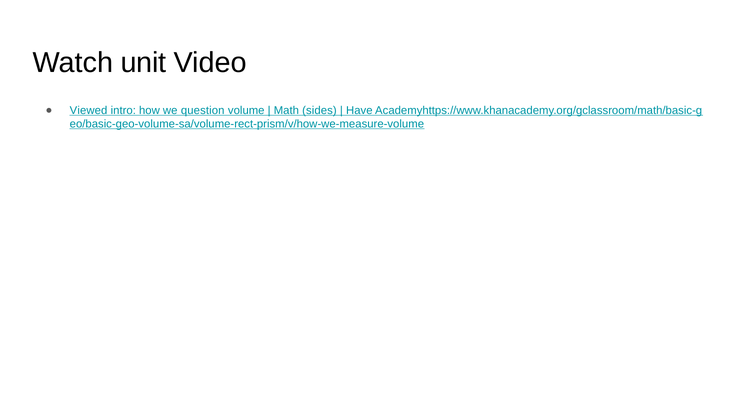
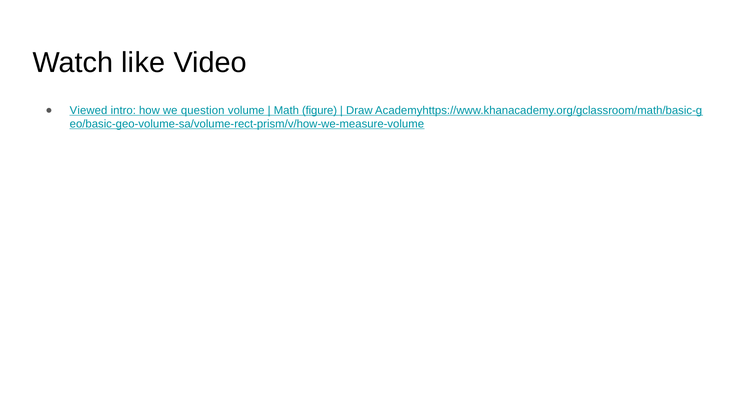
unit: unit -> like
sides: sides -> figure
Have: Have -> Draw
